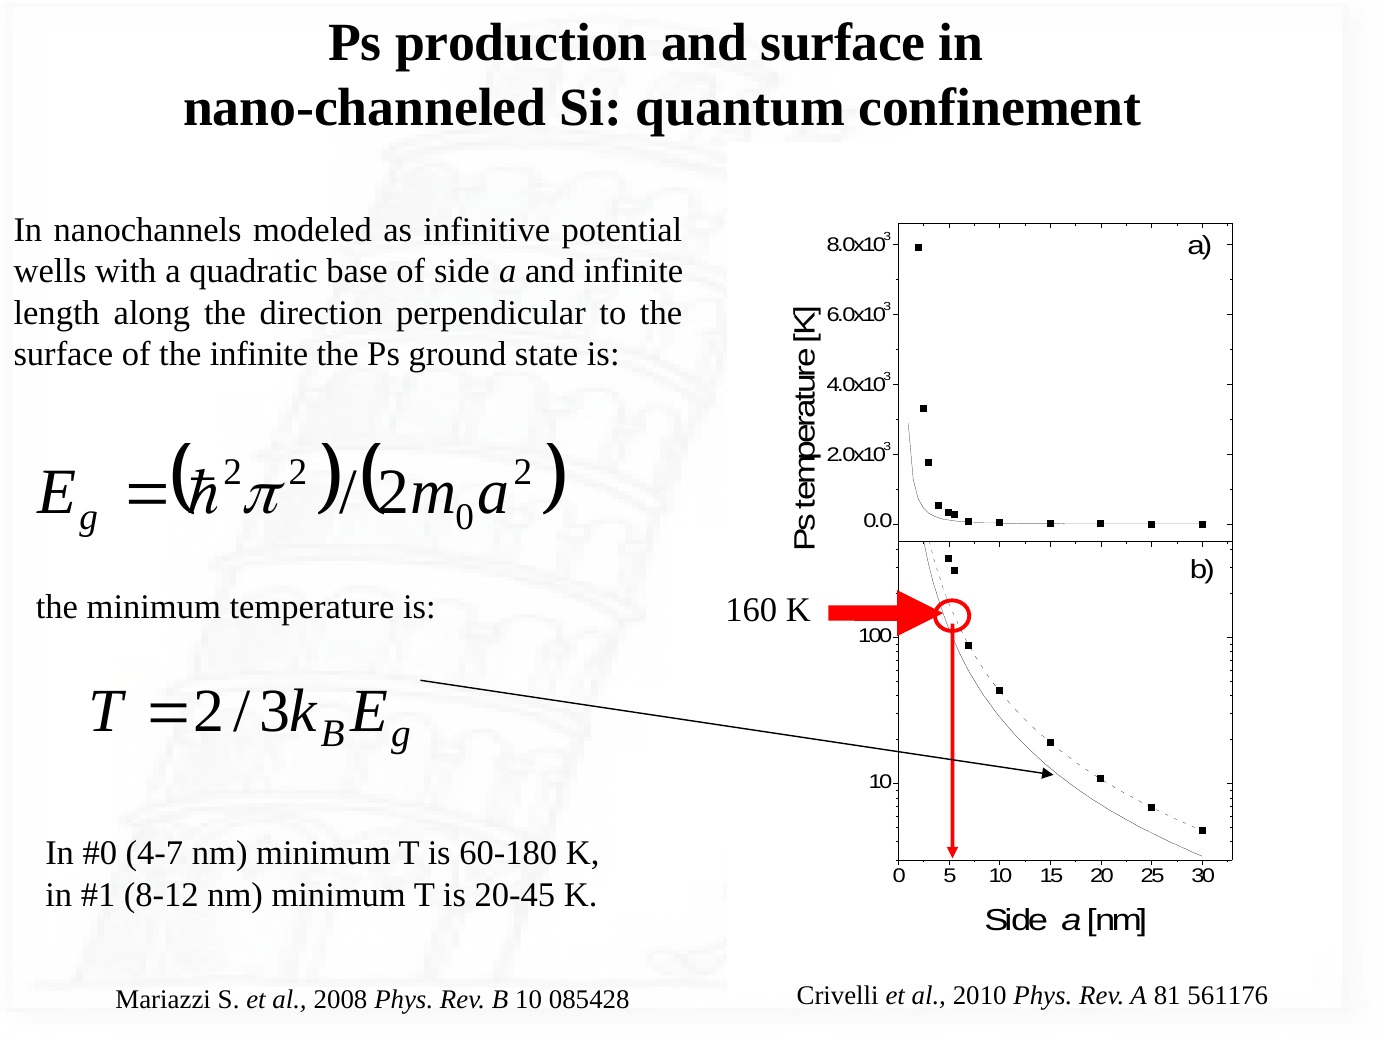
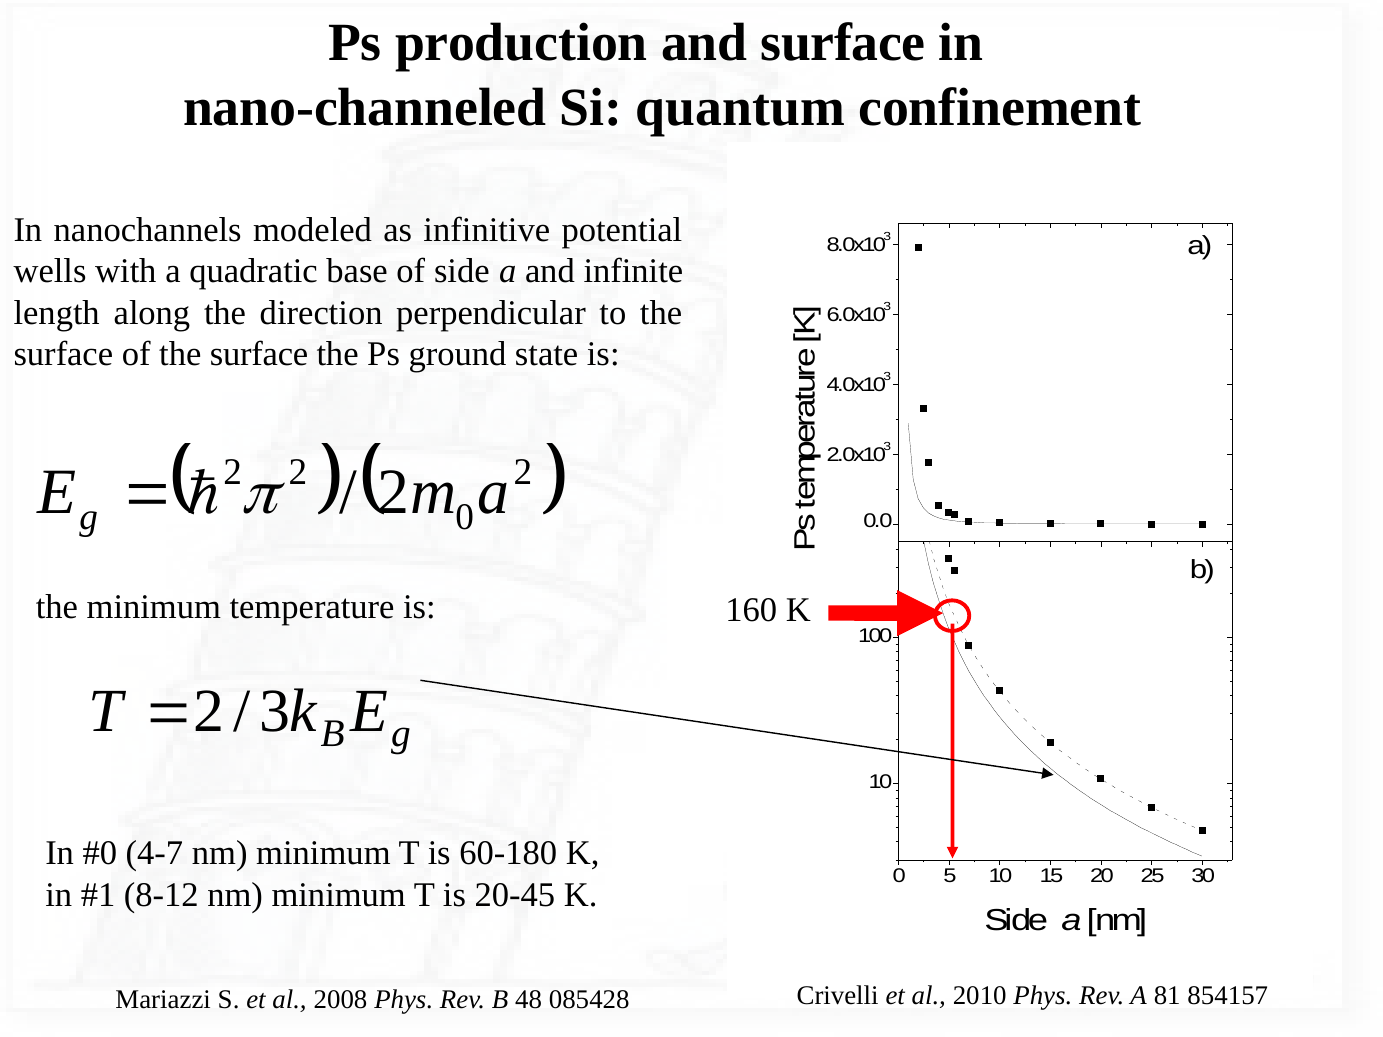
of the infinite: infinite -> surface
B 10: 10 -> 48
561176: 561176 -> 854157
